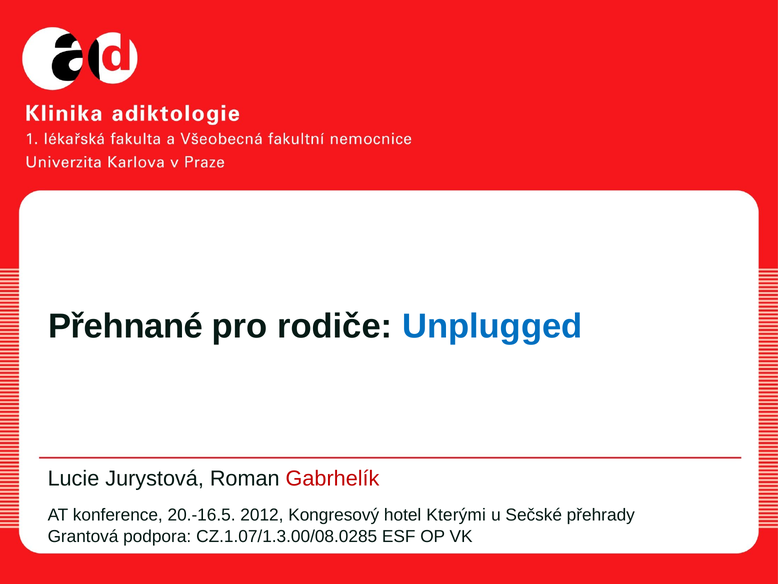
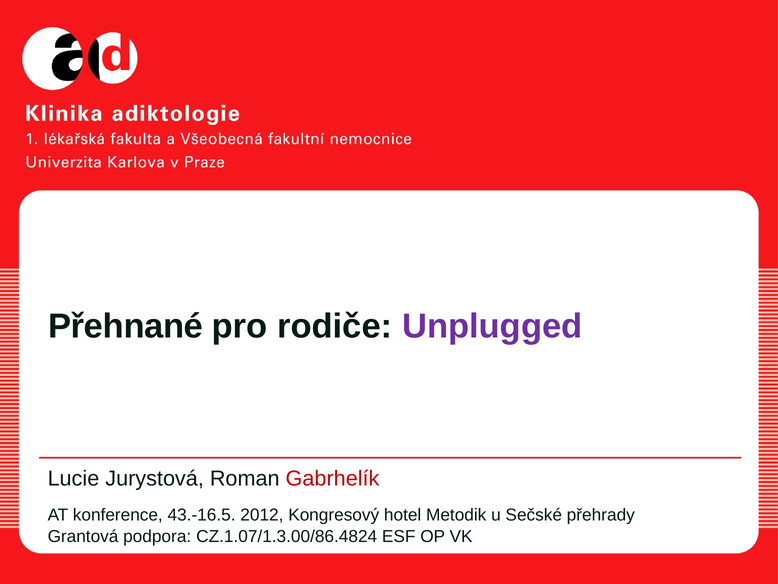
Unplugged colour: blue -> purple
20.-16.5: 20.-16.5 -> 43.-16.5
Kterými: Kterými -> Metodik
CZ.1.07/1.3.00/08.0285: CZ.1.07/1.3.00/08.0285 -> CZ.1.07/1.3.00/86.4824
